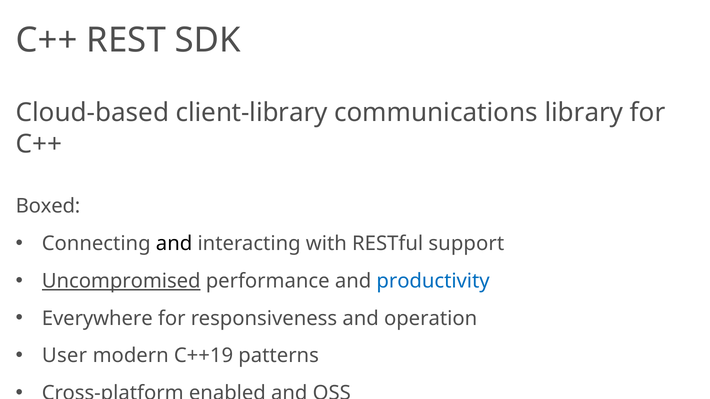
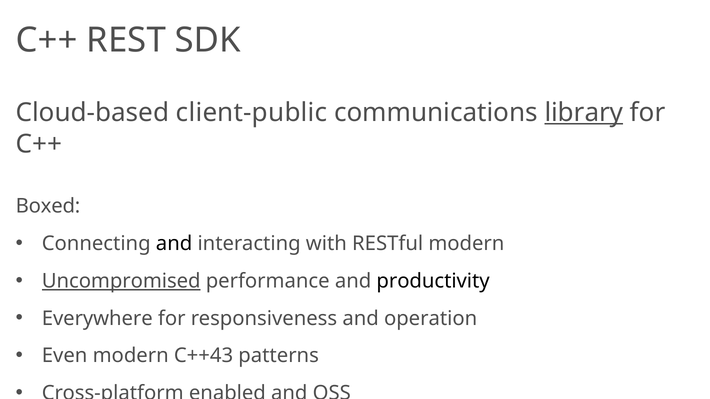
client-library: client-library -> client-public
library underline: none -> present
RESTful support: support -> modern
productivity colour: blue -> black
User: User -> Even
C++19: C++19 -> C++43
